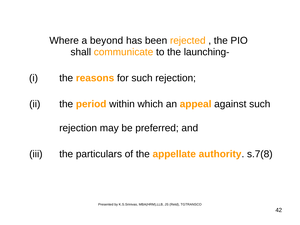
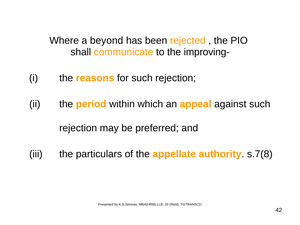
launching-: launching- -> improving-
